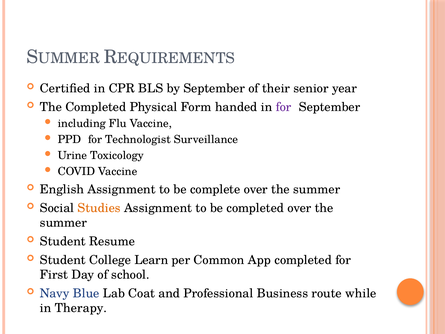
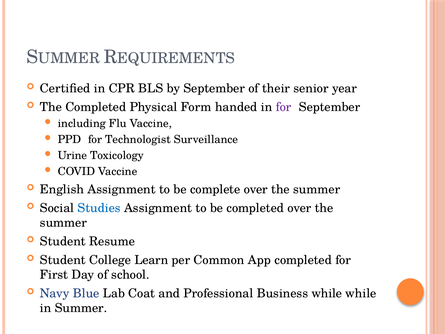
Studies colour: orange -> blue
Business route: route -> while
in Therapy: Therapy -> Summer
